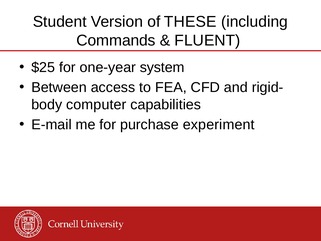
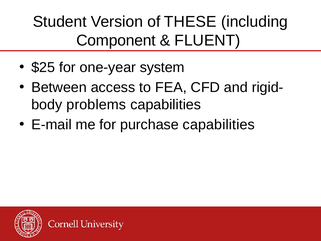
Commands: Commands -> Component
computer: computer -> problems
purchase experiment: experiment -> capabilities
